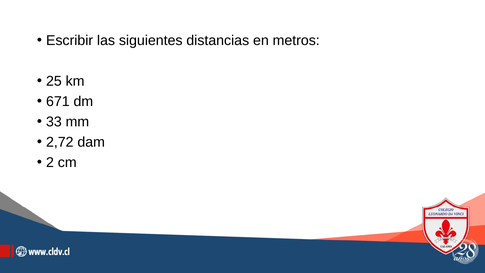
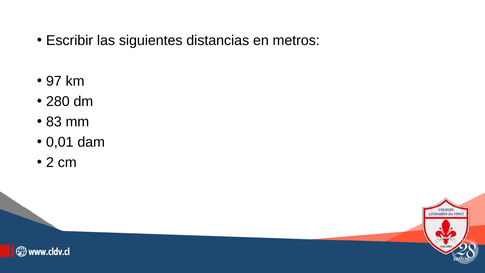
25: 25 -> 97
671: 671 -> 280
33: 33 -> 83
2,72: 2,72 -> 0,01
